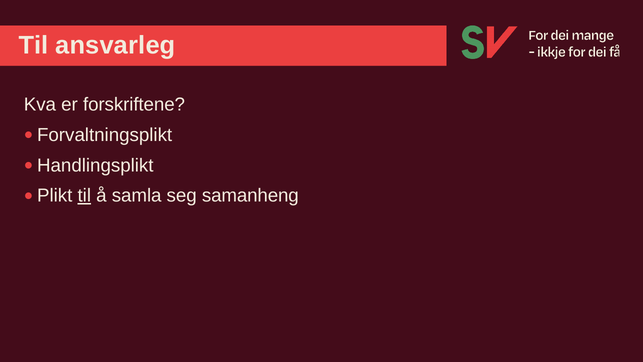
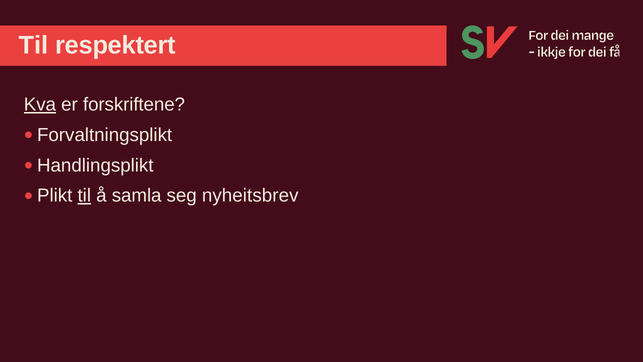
ansvarleg: ansvarleg -> respektert
Kva underline: none -> present
samanheng: samanheng -> nyheitsbrev
